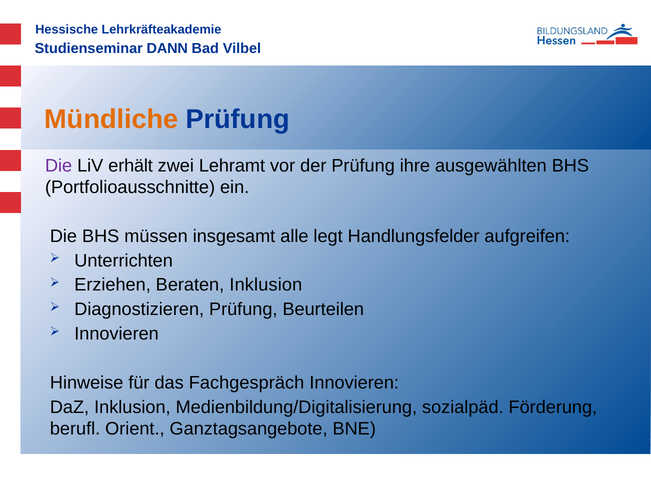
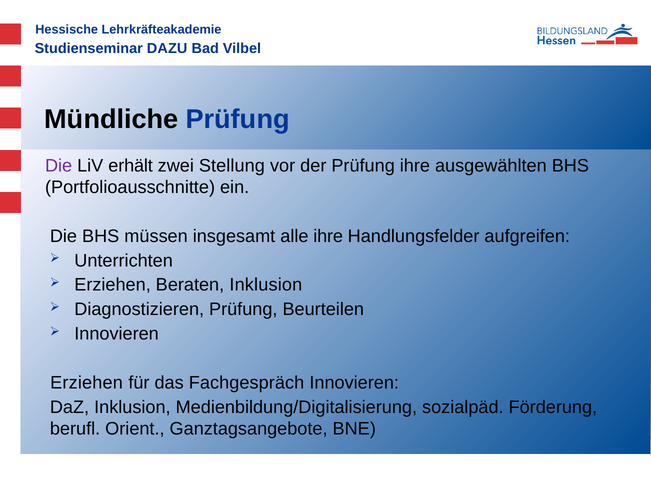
DANN: DANN -> DAZU
Mündliche colour: orange -> black
Lehramt: Lehramt -> Stellung
alle legt: legt -> ihre
Hinweise at (87, 383): Hinweise -> Erziehen
